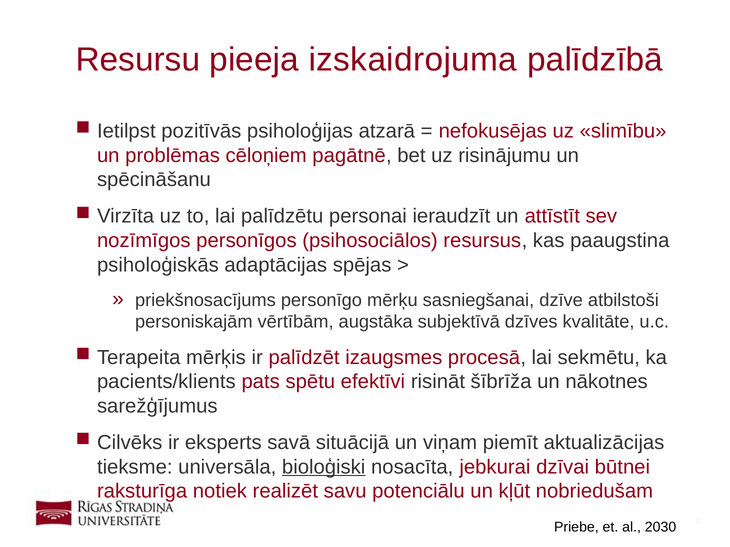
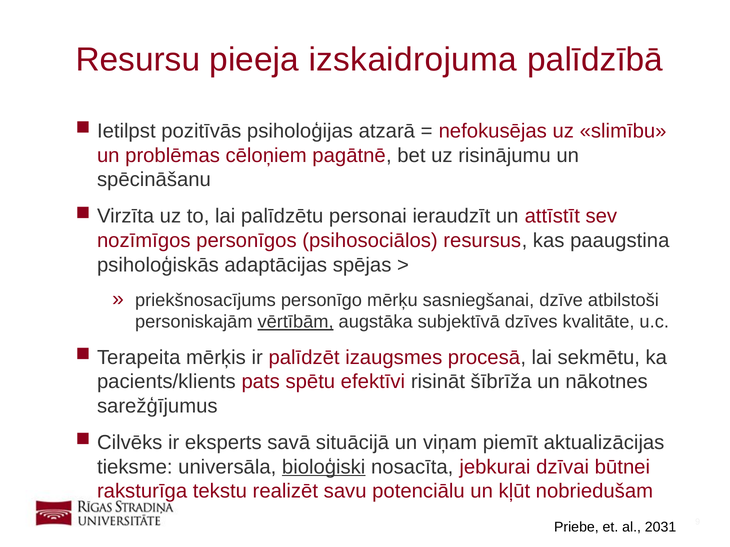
vērtībām underline: none -> present
notiek: notiek -> tekstu
2030: 2030 -> 2031
